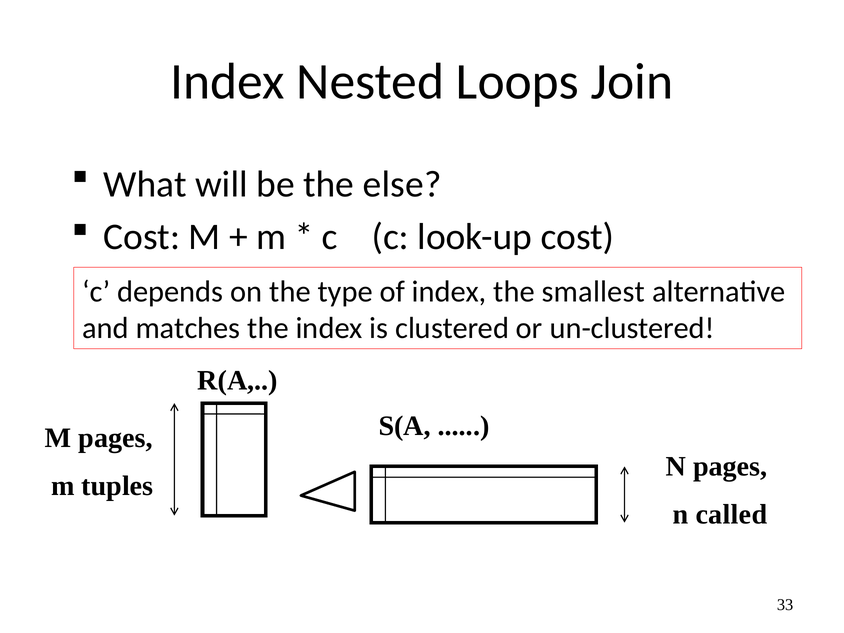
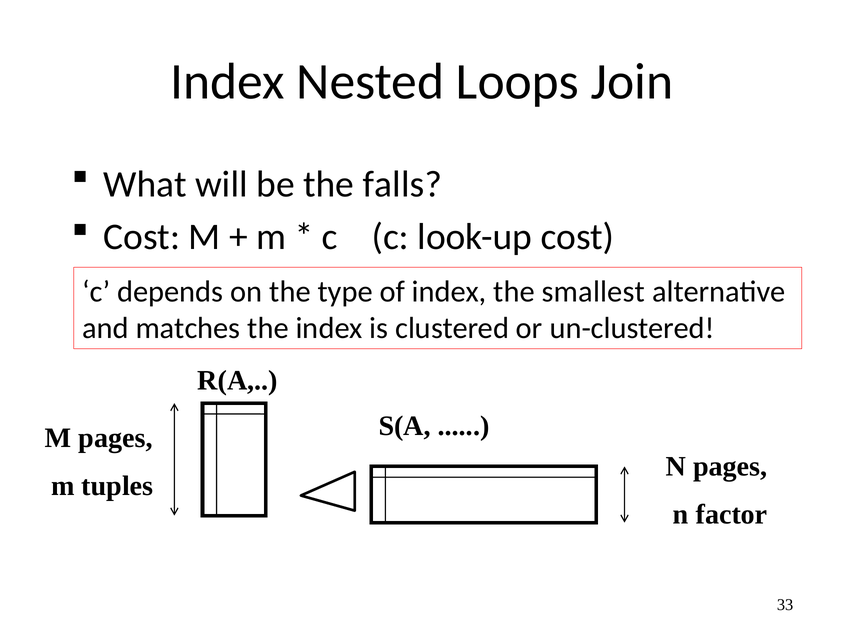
else: else -> falls
called: called -> factor
